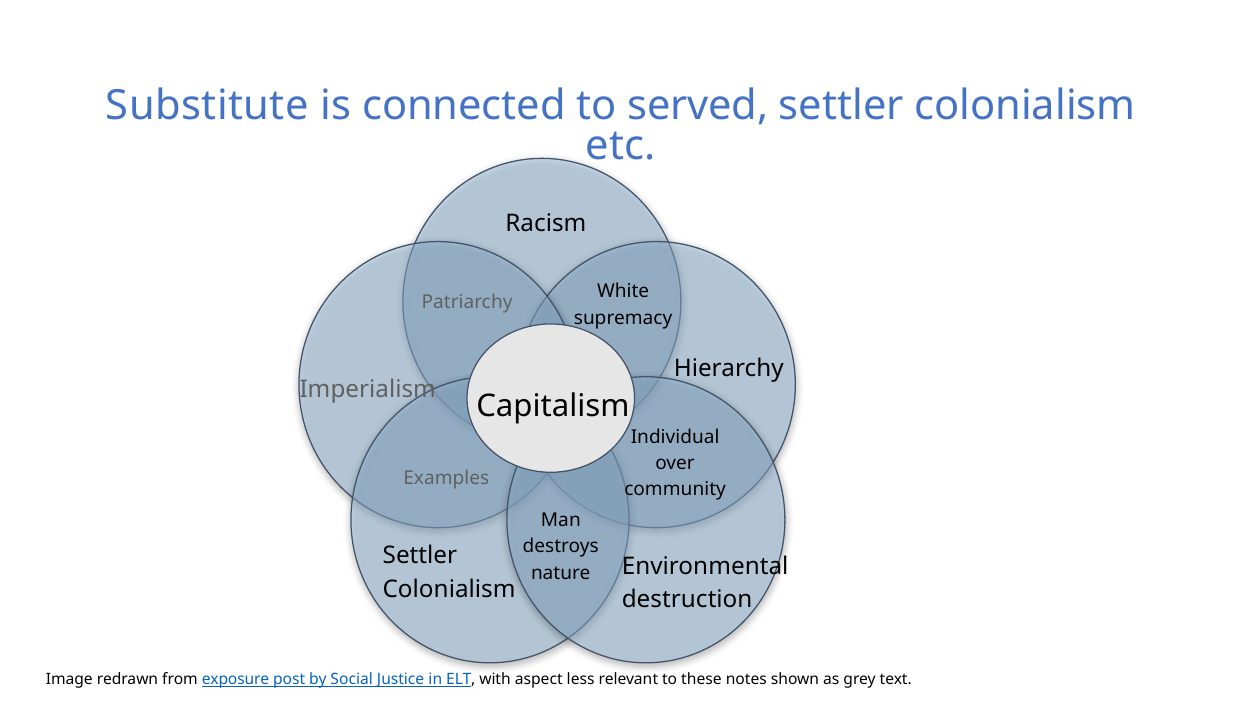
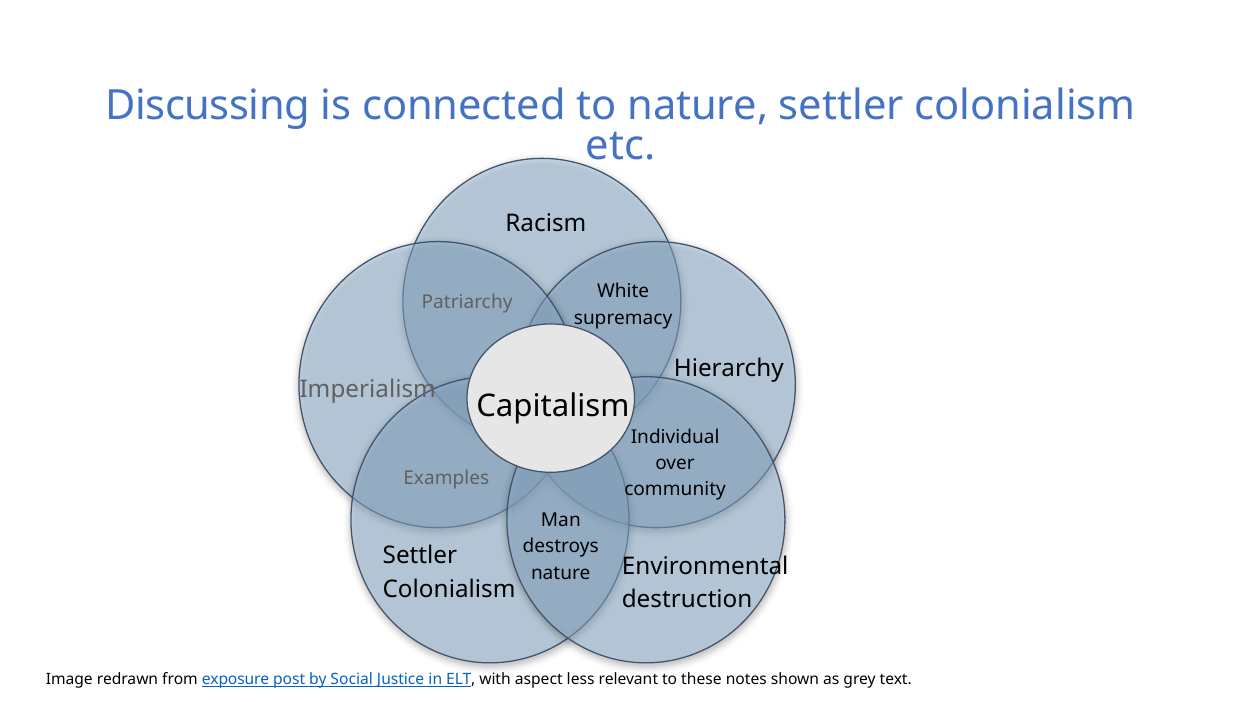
Substitute: Substitute -> Discussing
to served: served -> nature
